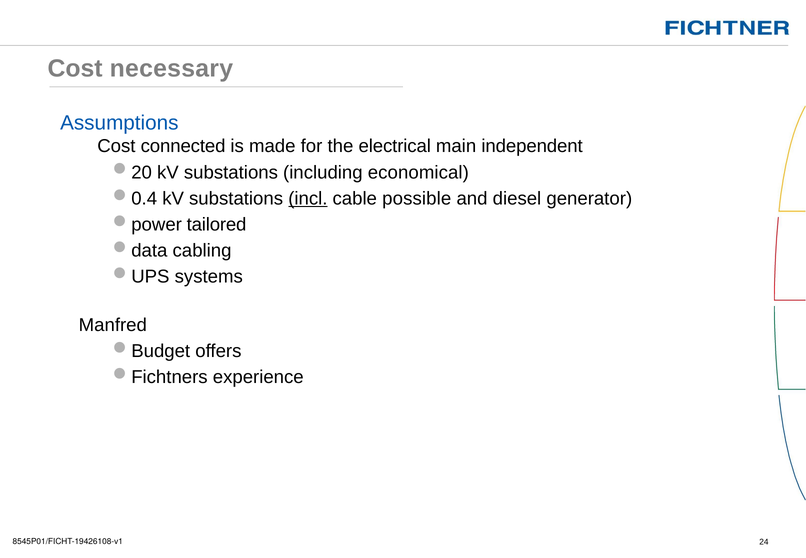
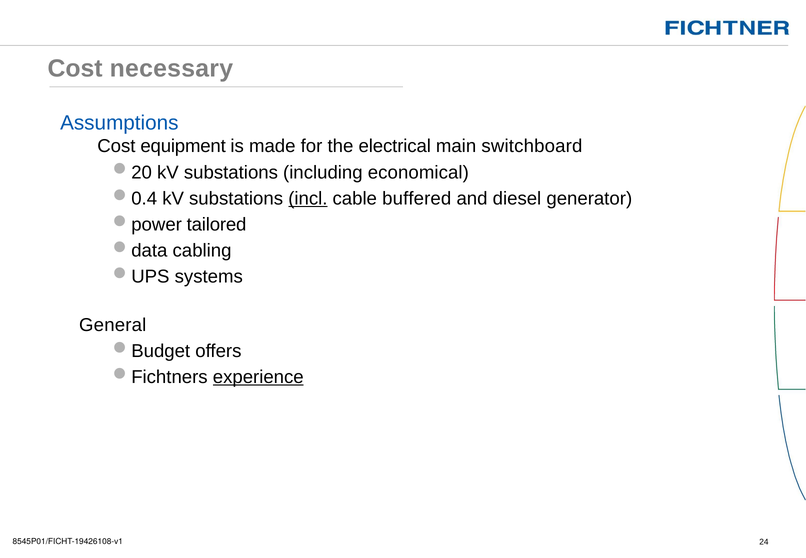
connected: connected -> equipment
independent: independent -> switchboard
possible: possible -> buffered
Manfred: Manfred -> General
experience underline: none -> present
